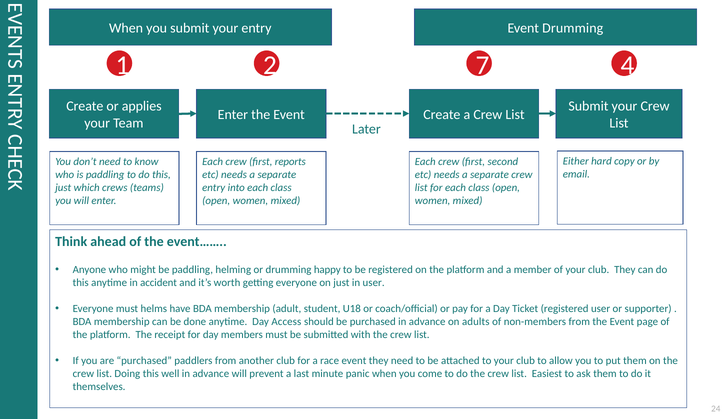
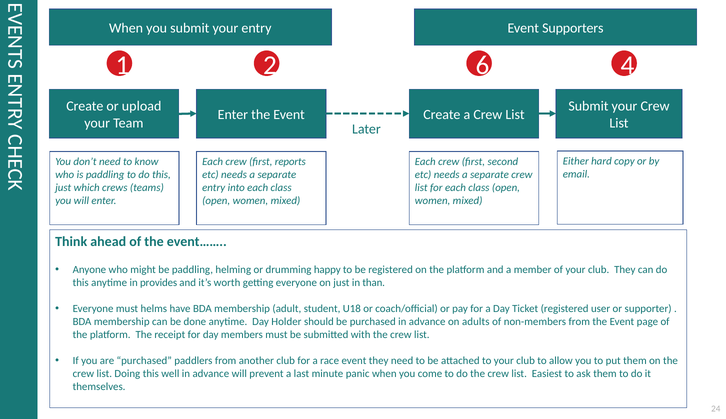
Event Drumming: Drumming -> Supporters
7: 7 -> 6
applies: applies -> upload
accident: accident -> provides
in user: user -> than
Access: Access -> Holder
